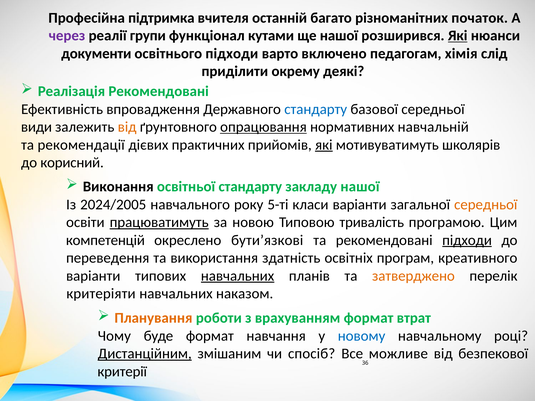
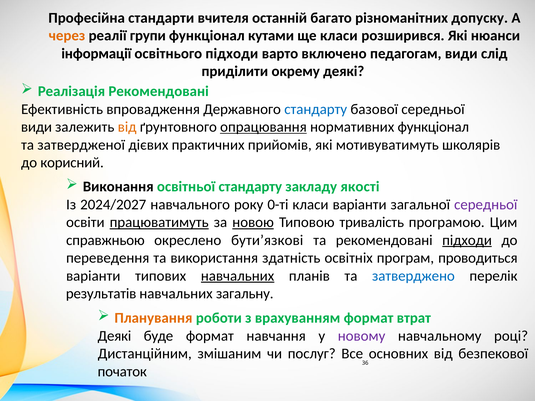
підтримка: підтримка -> стандарти
початок: початок -> допуску
через colour: purple -> orange
ще нашої: нашої -> класи
Які at (458, 36) underline: present -> none
документи: документи -> інформації
педагогам хімія: хімія -> види
нормативних навчальній: навчальній -> функціонал
рекомендації: рекомендації -> затвердженої
які at (324, 145) underline: present -> none
закладу нашої: нашої -> якості
2024/2005: 2024/2005 -> 2024/2027
5-ті: 5-ті -> 0-ті
середньої at (486, 205) colour: orange -> purple
новою underline: none -> present
компетенцій: компетенцій -> справжньою
креативного: креативного -> проводиться
затверджено colour: orange -> blue
критеріяти: критеріяти -> результатів
наказом: наказом -> загальну
Чому at (114, 336): Чому -> Деякі
новому colour: blue -> purple
Дистанційним underline: present -> none
спосіб: спосіб -> послуг
можливе: можливе -> основних
критерії: критерії -> початок
